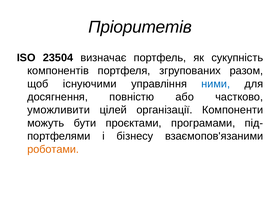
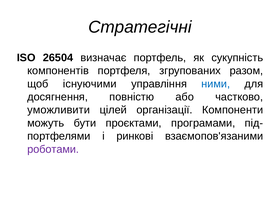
Пріоритетів: Пріоритетів -> Стратегічні
23504: 23504 -> 26504
бізнесу: бізнесу -> ринкові
роботами colour: orange -> purple
